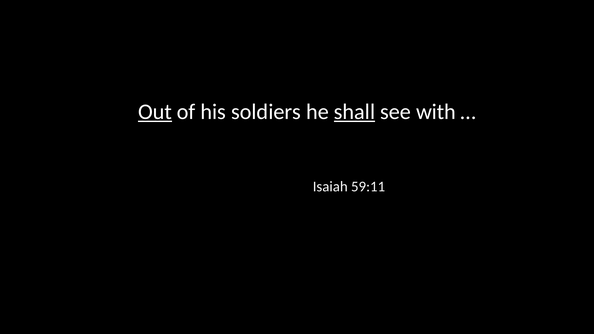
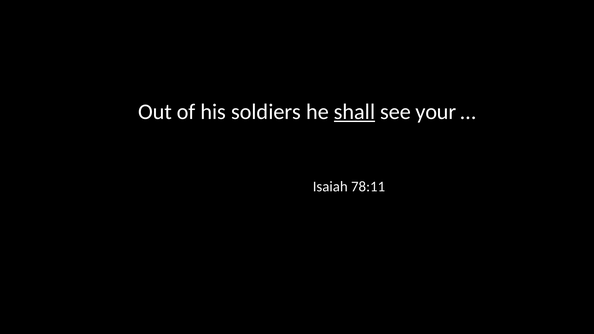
Out underline: present -> none
with: with -> your
59:11: 59:11 -> 78:11
